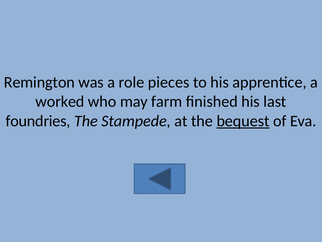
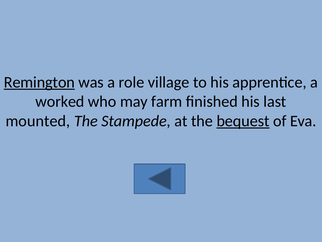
Remington underline: none -> present
pieces: pieces -> village
foundries: foundries -> mounted
